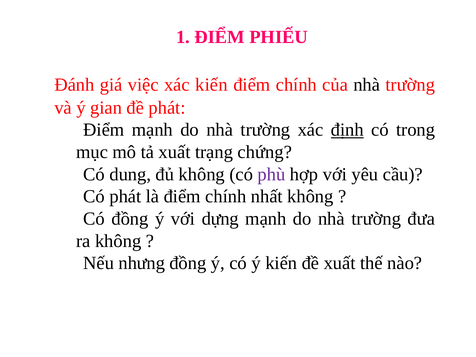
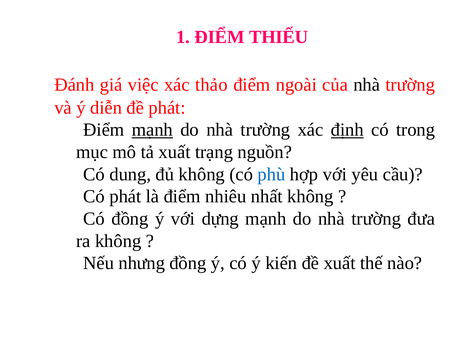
PHIẾU: PHIẾU -> THIẾU
xác kiến: kiến -> thảo
chính at (296, 85): chính -> ngoài
gian: gian -> diễn
mạnh at (152, 130) underline: none -> present
chứng: chứng -> nguồn
phù colour: purple -> blue
là điểm chính: chính -> nhiêu
